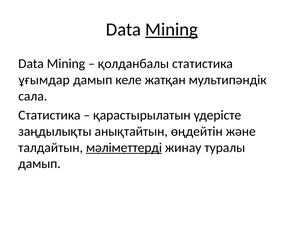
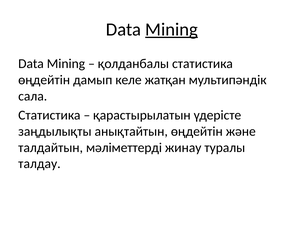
ұғымдар at (44, 80): ұғымдар -> өңдейтін
мәліметтерді underline: present -> none
дамып at (39, 164): дамып -> талдау
